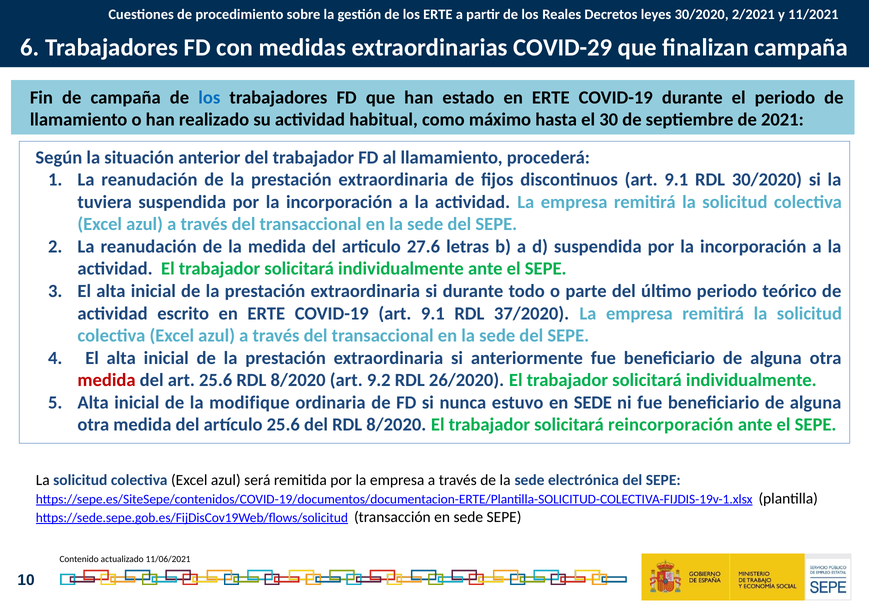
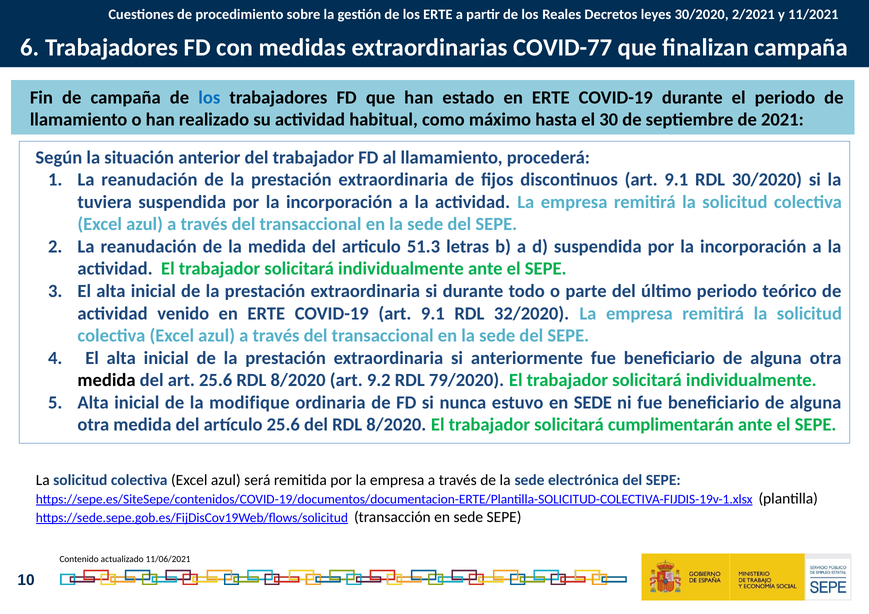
COVID-29: COVID-29 -> COVID-77
27.6: 27.6 -> 51.3
escrito: escrito -> venido
37/2020: 37/2020 -> 32/2020
medida at (107, 381) colour: red -> black
26/2020: 26/2020 -> 79/2020
reincorporación: reincorporación -> cumplimentarán
